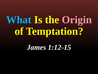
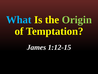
Origin colour: pink -> light green
